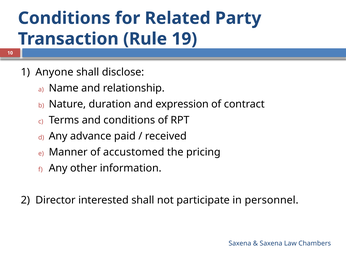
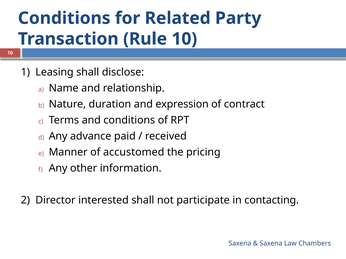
Rule 19: 19 -> 10
Anyone: Anyone -> Leasing
personnel: personnel -> contacting
